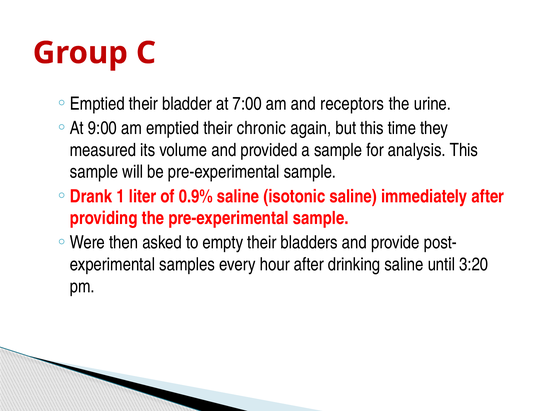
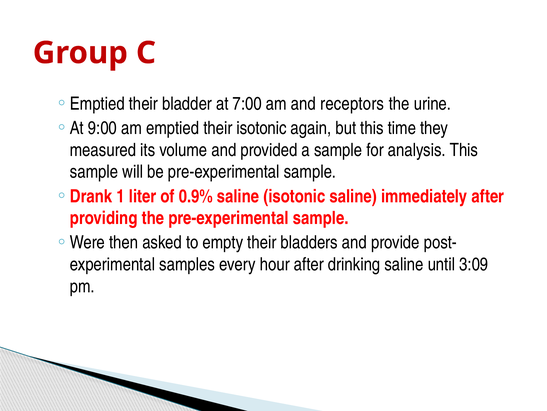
their chronic: chronic -> isotonic
3:20: 3:20 -> 3:09
